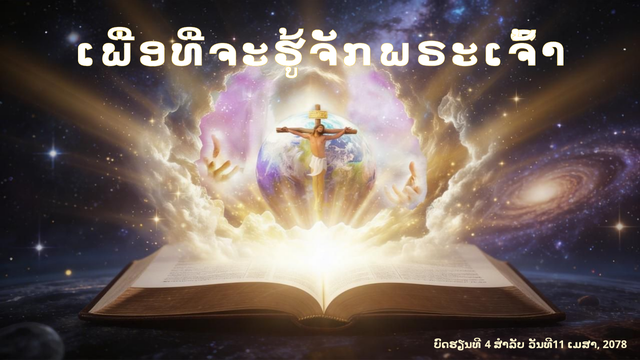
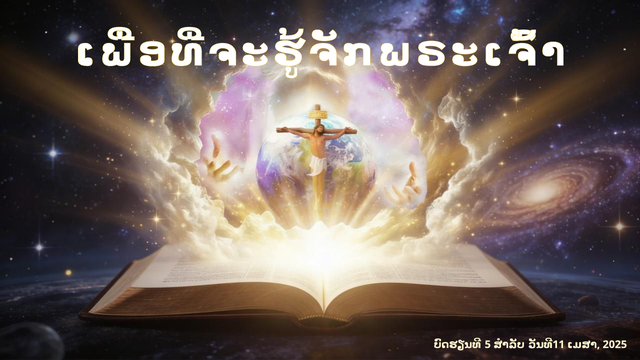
4: 4 -> 5
2078: 2078 -> 2025
